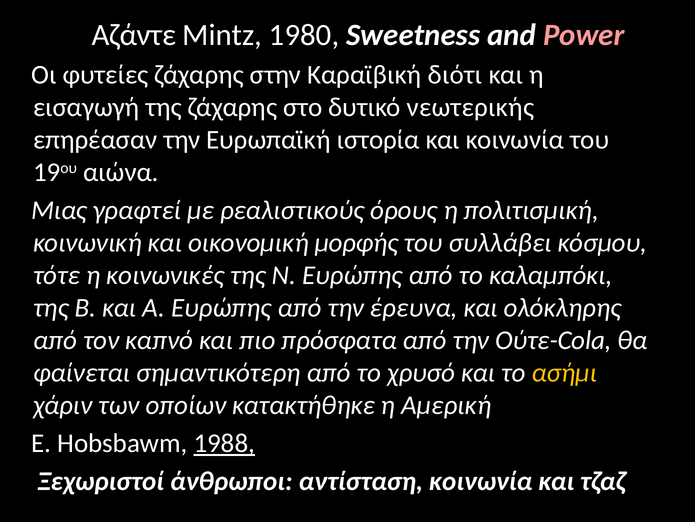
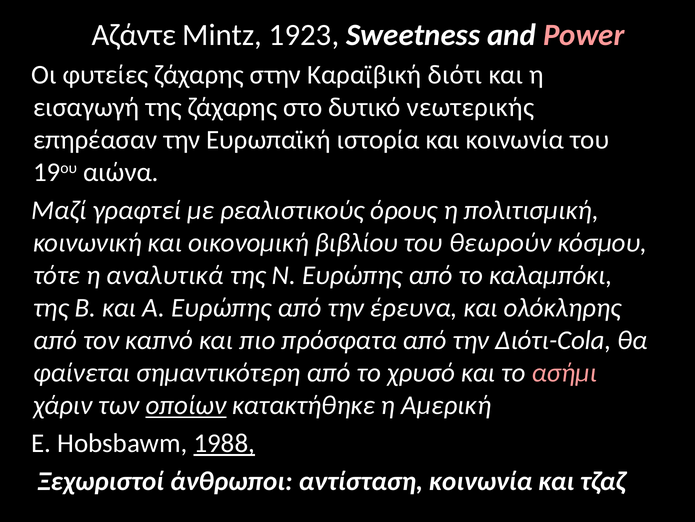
1980: 1980 -> 1923
Μιας: Μιας -> Μαζί
μορφής: μορφής -> βιβλίου
συλλάβει: συλλάβει -> θεωρούν
κοινωνικές: κοινωνικές -> αναλυτικά
Ούτε-Cola: Ούτε-Cola -> Διότι-Cola
ασήμι colour: yellow -> pink
οποίων underline: none -> present
